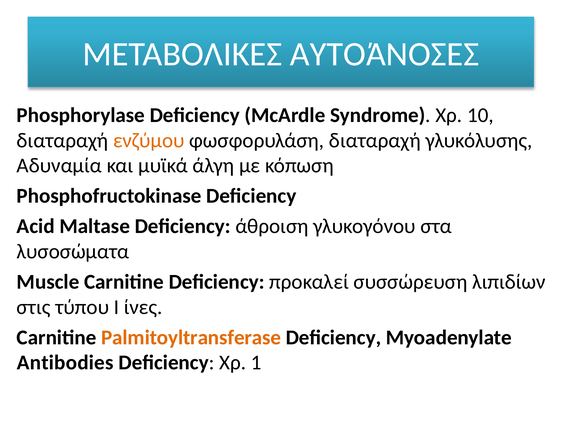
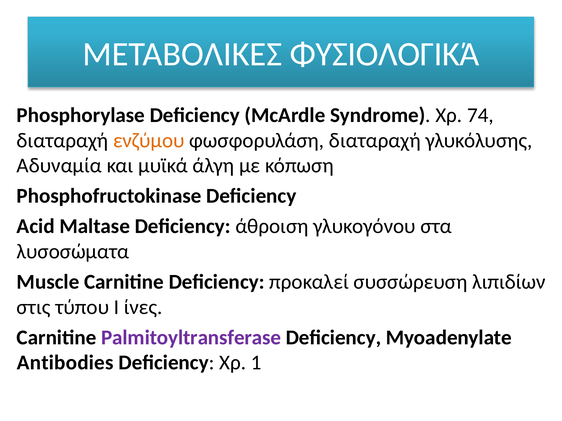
ΑΥΤΟΆΝΟΣΕΣ: ΑΥΤΟΆΝΟΣΕΣ -> ΦΥΣΙΟΛΟΓΙΚΆ
10: 10 -> 74
Palmitoyltransferase colour: orange -> purple
